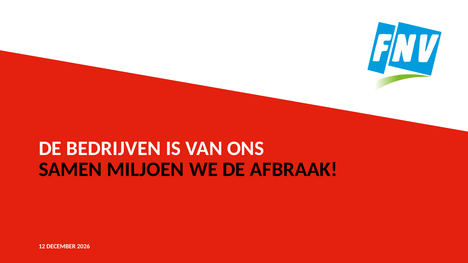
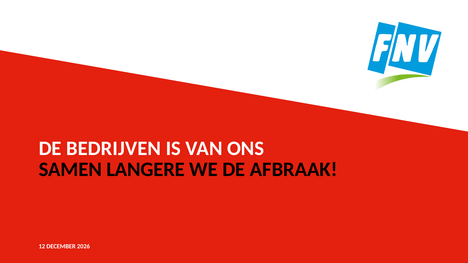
MILJOEN: MILJOEN -> LANGERE
